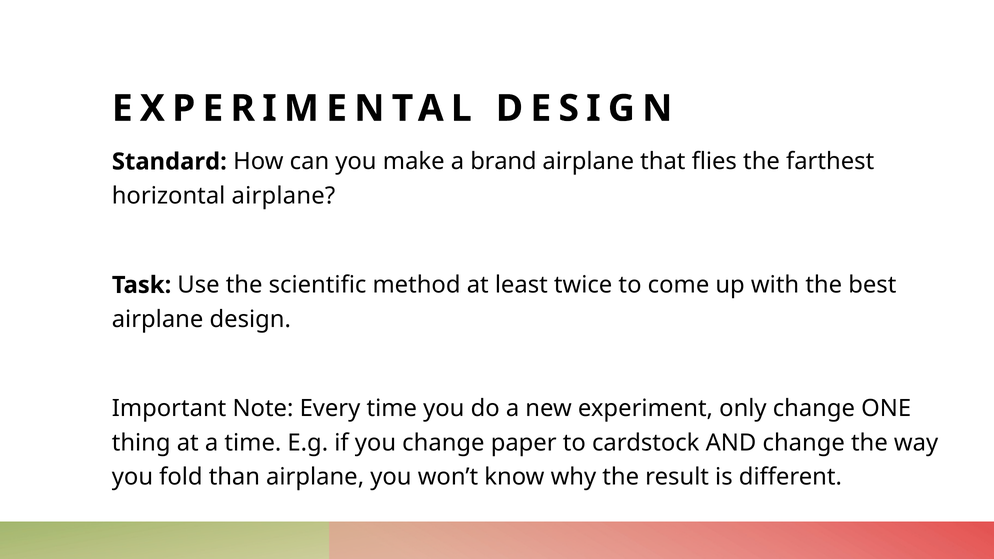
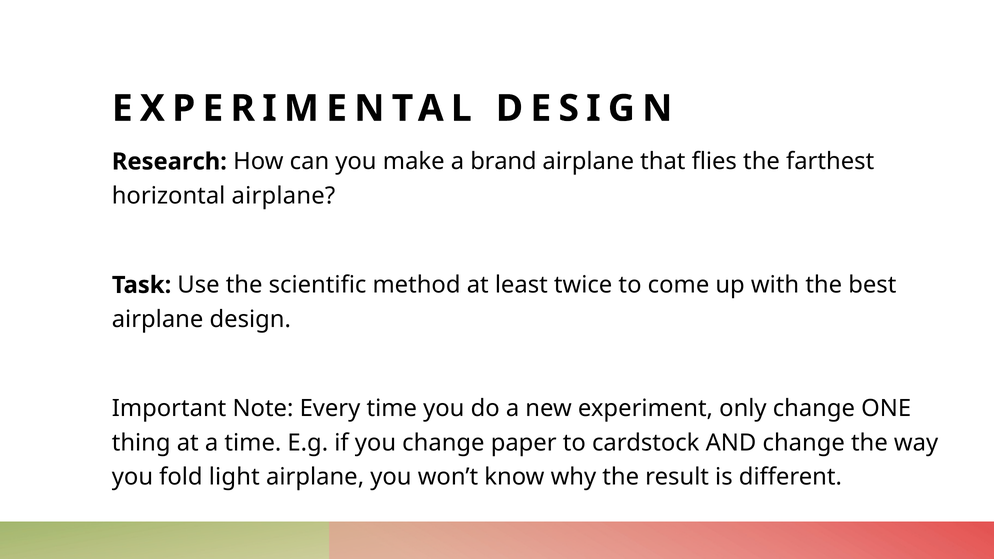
Standard: Standard -> Research
than: than -> light
